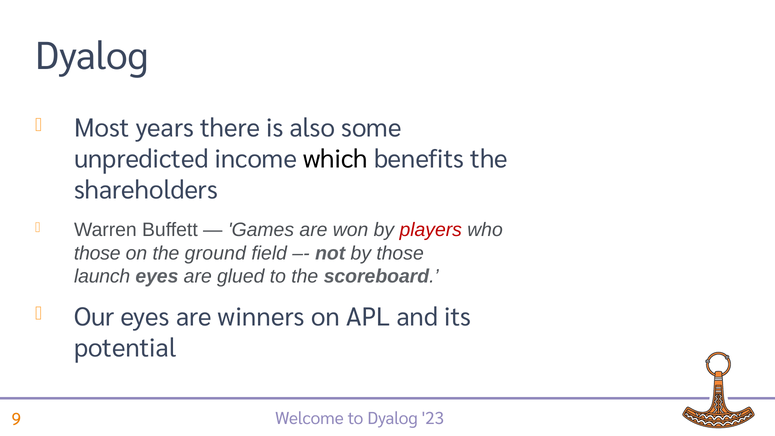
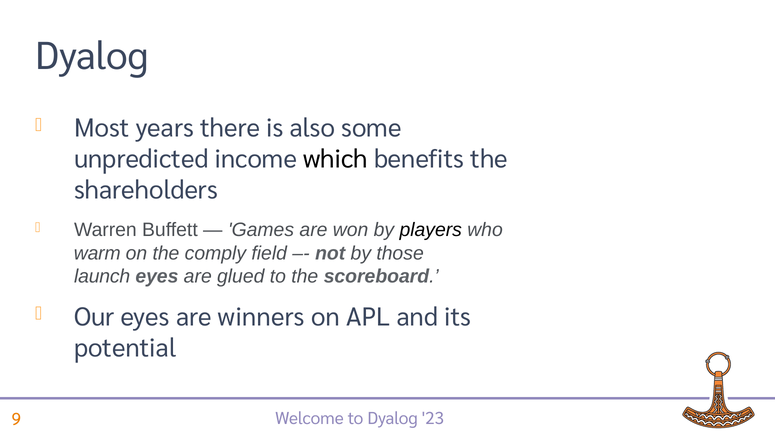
players colour: red -> black
those at (97, 253): those -> warm
ground: ground -> comply
